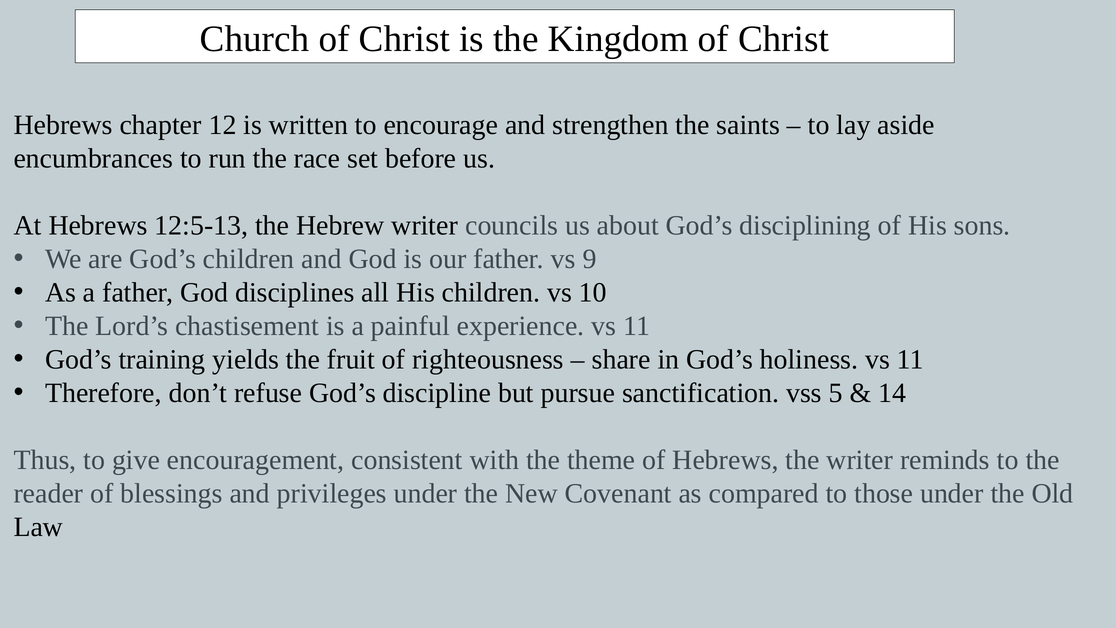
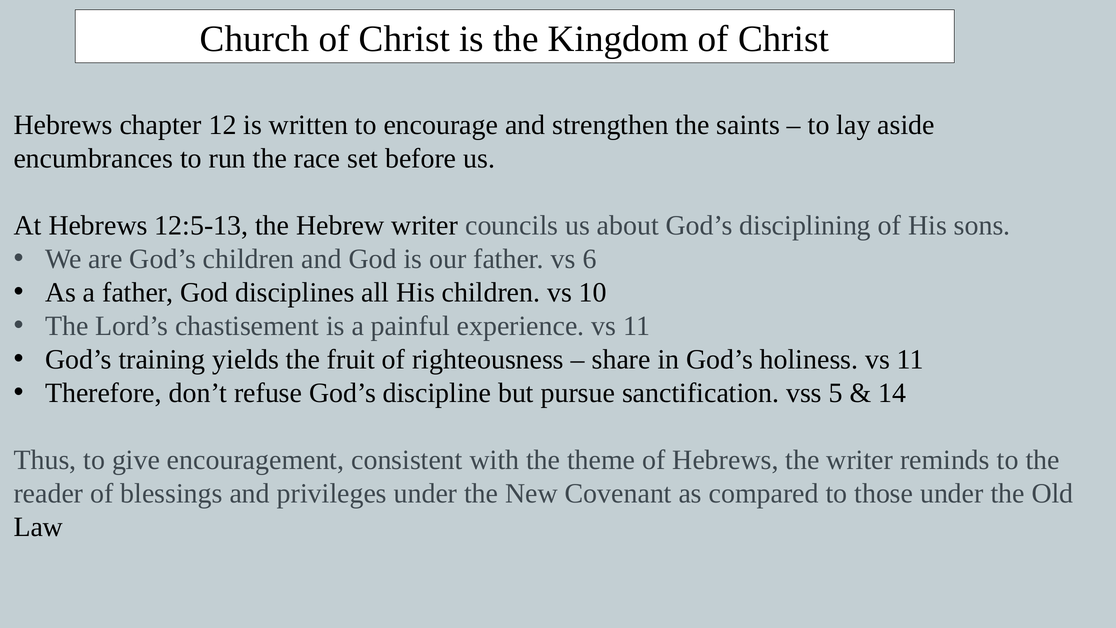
9: 9 -> 6
